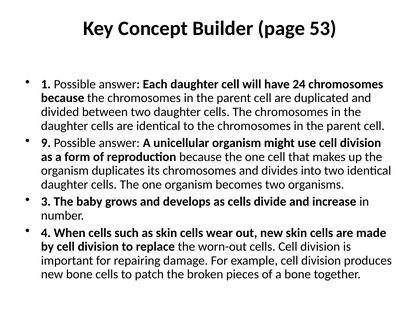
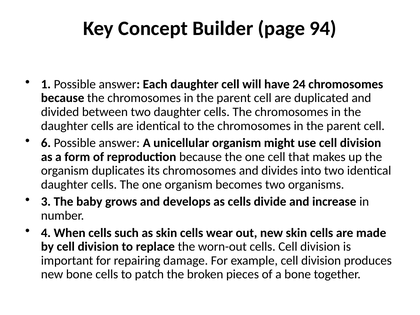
53: 53 -> 94
9: 9 -> 6
